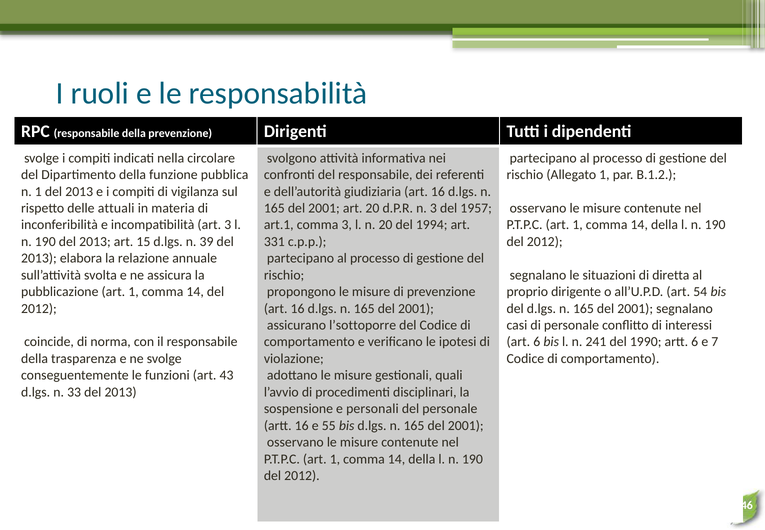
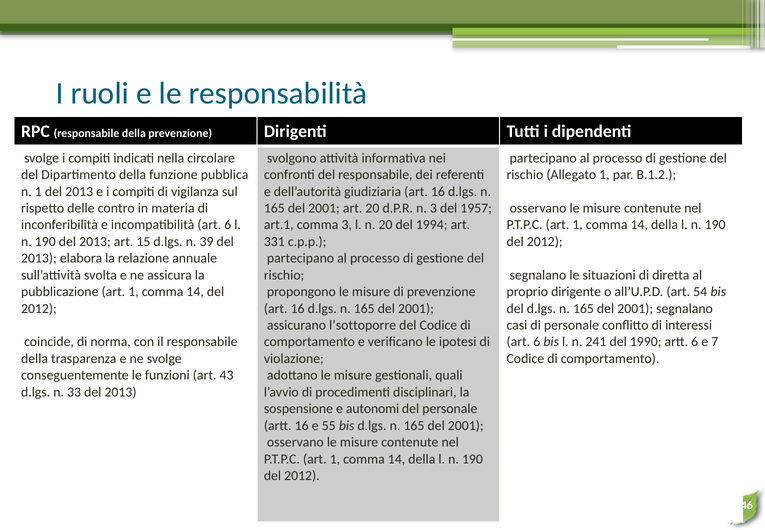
attuali: attuali -> contro
incompatibilità art 3: 3 -> 6
personali: personali -> autonomi
